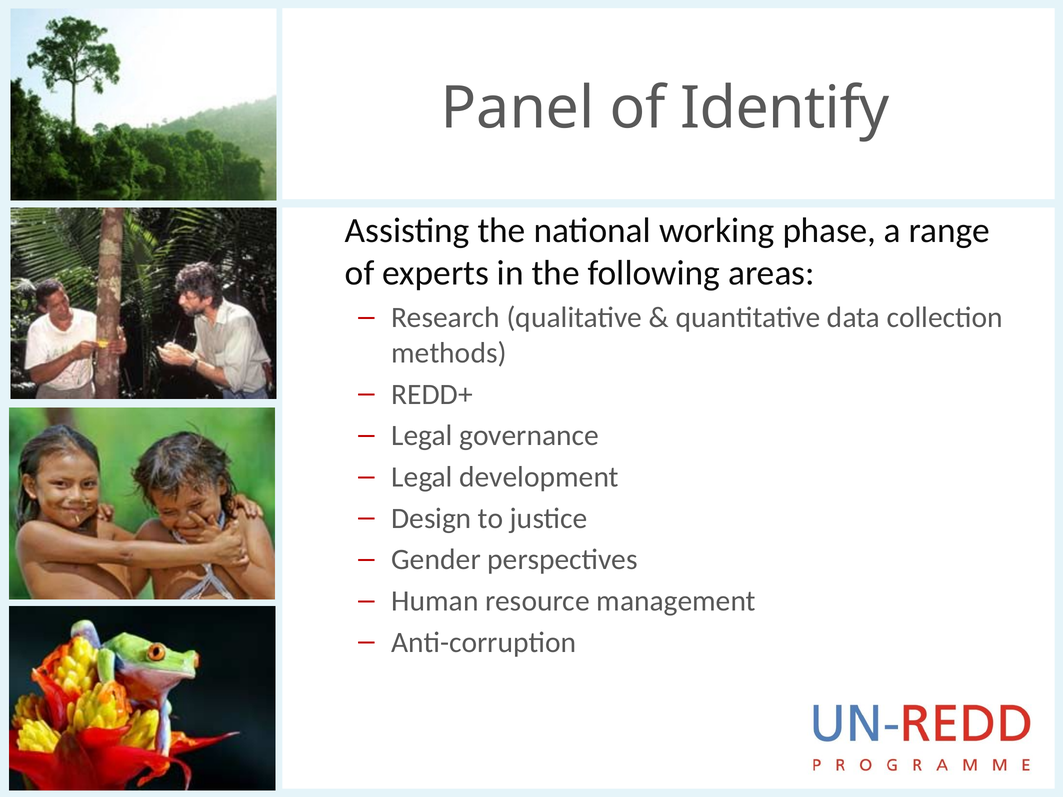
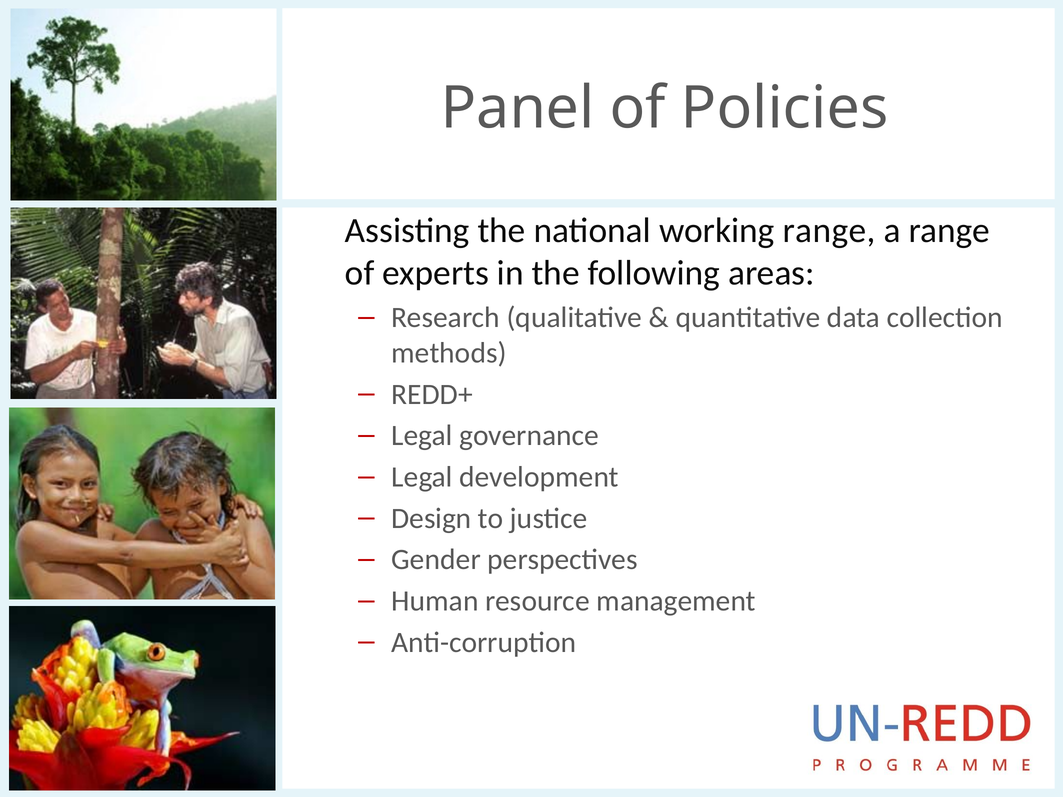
Identify: Identify -> Policies
working phase: phase -> range
